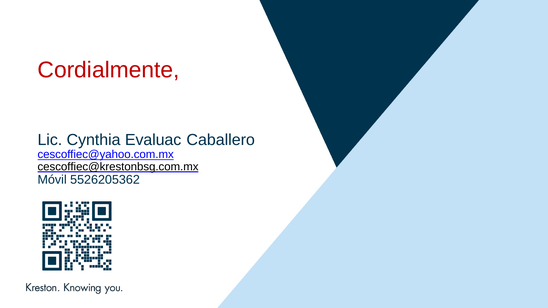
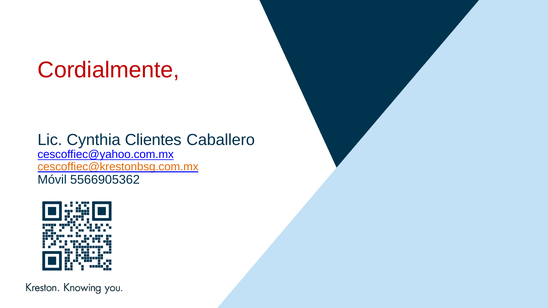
Evaluac: Evaluac -> Clientes
cescoffiec@krestonbsg.com.mx colour: black -> orange
5526205362: 5526205362 -> 5566905362
